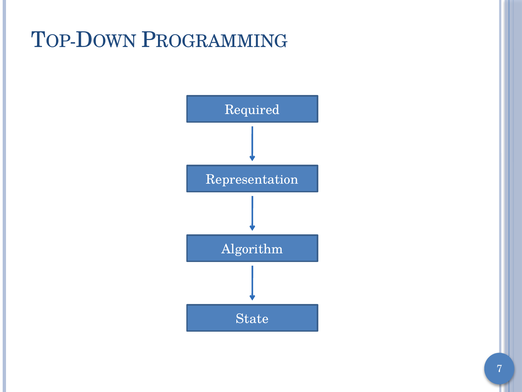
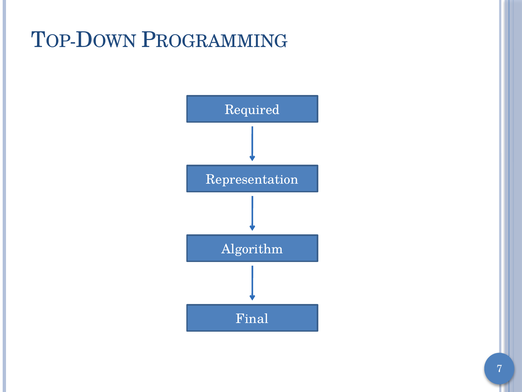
State: State -> Final
